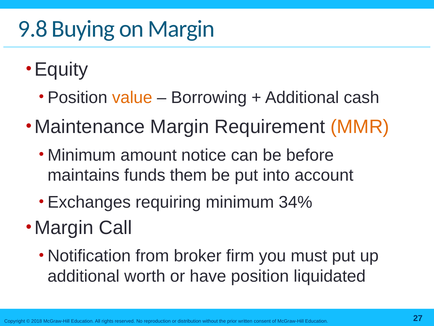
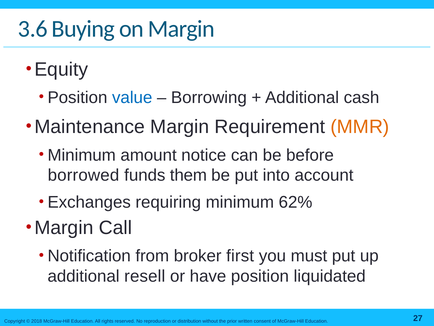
9.8: 9.8 -> 3.6
value colour: orange -> blue
maintains: maintains -> borrowed
34%: 34% -> 62%
firm: firm -> first
worth: worth -> resell
